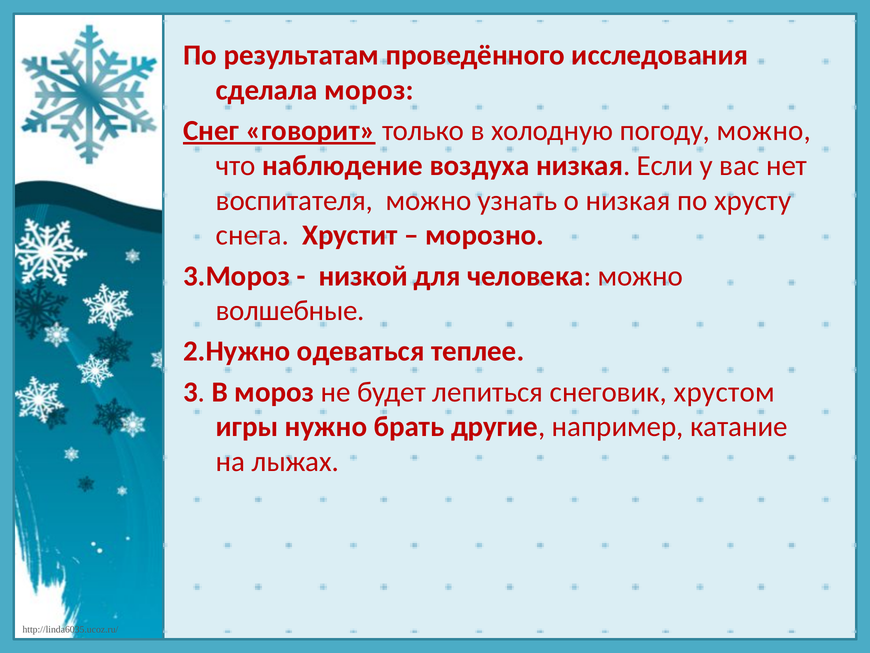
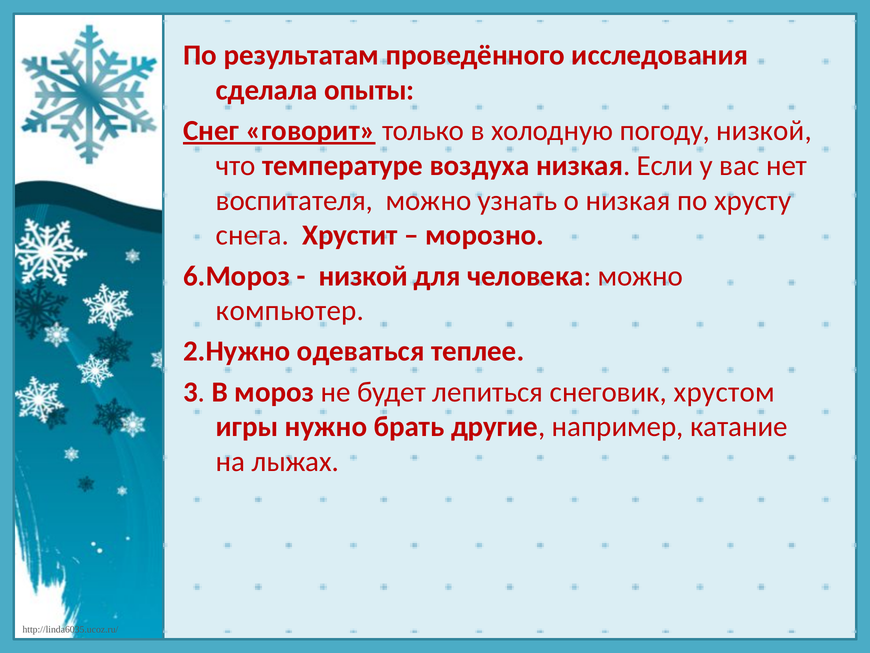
сделала мороз: мороз -> опыты
погоду можно: можно -> низкой
наблюдение: наблюдение -> температуре
3.Мороз: 3.Мороз -> 6.Мороз
волшебные: волшебные -> компьютер
